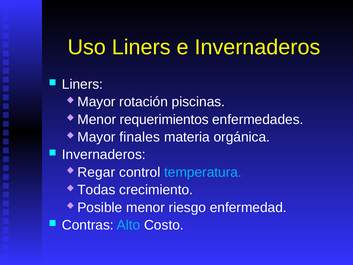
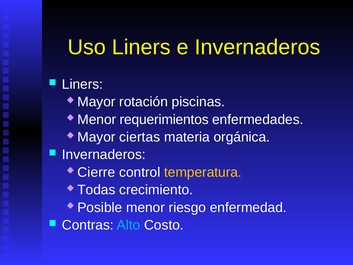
finales: finales -> ciertas
Regar: Regar -> Cierre
temperatura colour: light blue -> yellow
